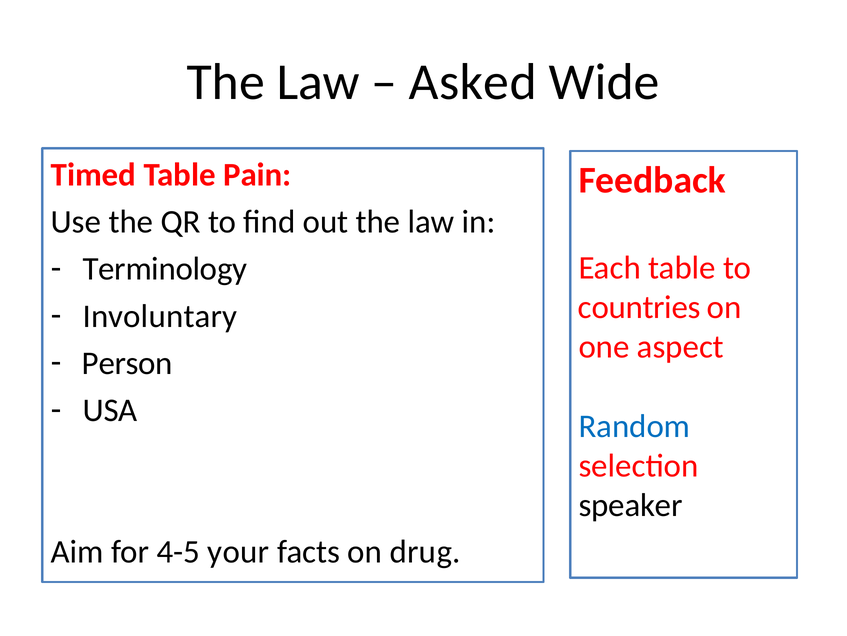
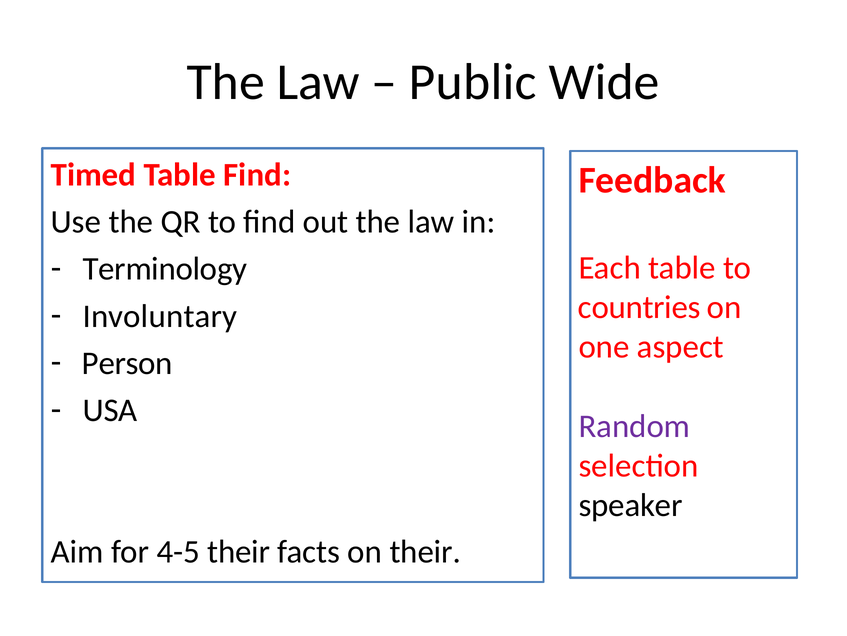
Asked: Asked -> Public
Table Pain: Pain -> Find
Random colour: blue -> purple
4-5 your: your -> their
on drug: drug -> their
